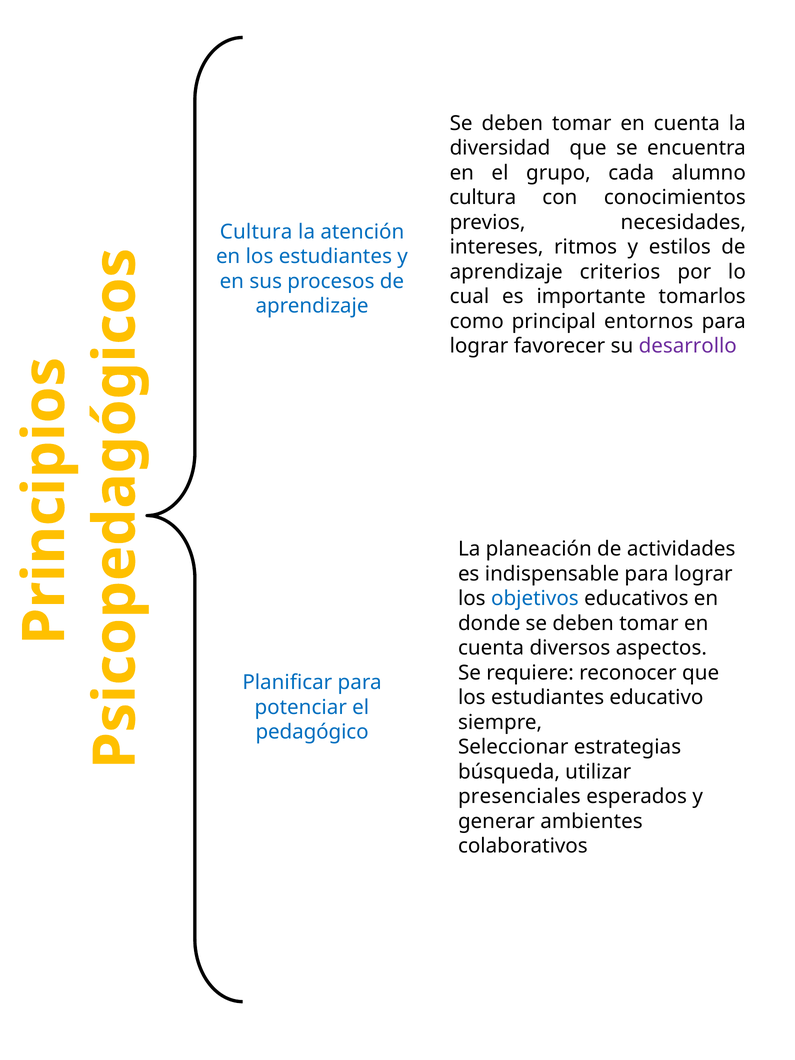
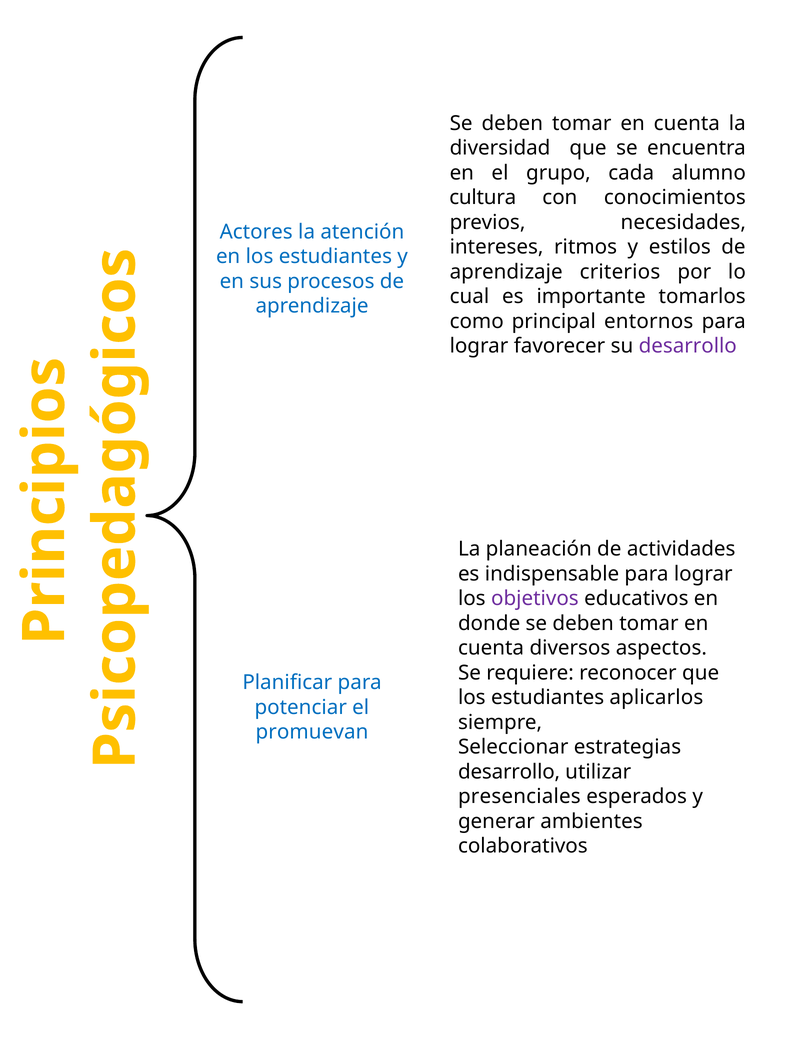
Cultura at (256, 232): Cultura -> Actores
objetivos colour: blue -> purple
educativo: educativo -> aplicarlos
pedagógico: pedagógico -> promuevan
búsqueda at (509, 772): búsqueda -> desarrollo
